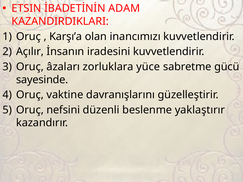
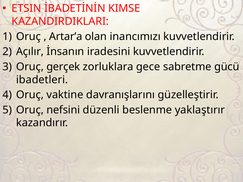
ADAM: ADAM -> KIMSE
Karşı’a: Karşı’a -> Artar’a
âzaları: âzaları -> gerçek
yüce: yüce -> gece
sayesinde: sayesinde -> ibadetleri
